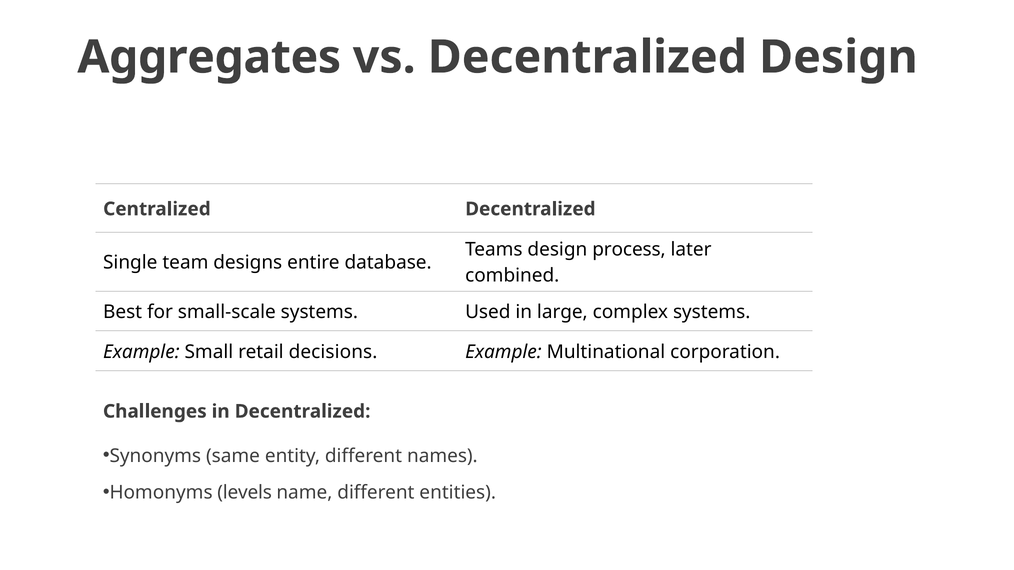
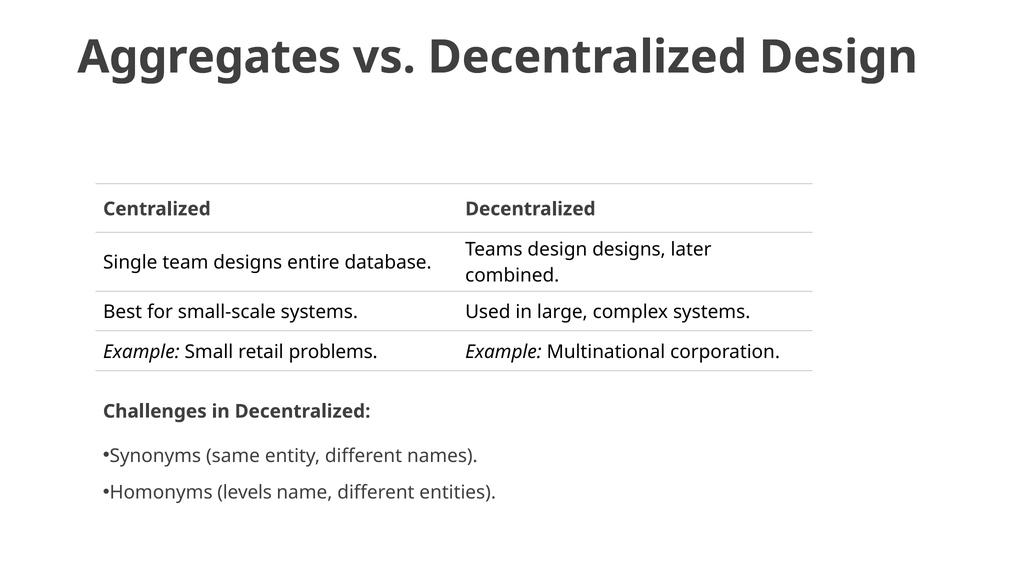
design process: process -> designs
decisions: decisions -> problems
